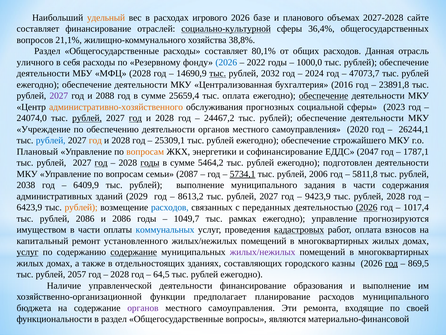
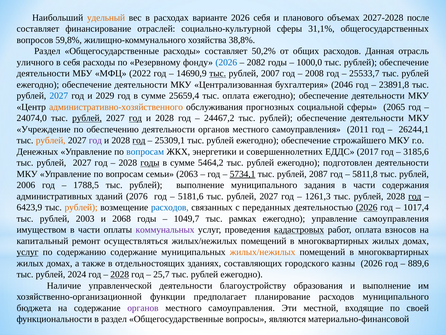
игрового: игрового -> варианте
2026 базе: базе -> себя
сайте: сайте -> после
социально-культурной underline: present -> none
36,4%: 36,4% -> 31,1%
21,1%: 21,1% -> 59,8%
80,1%: 80,1% -> 50,2%
2022: 2022 -> 2082
МФЦ 2028: 2028 -> 2022
2032: 2032 -> 2007
2024: 2024 -> 2008
47073,7: 47073,7 -> 25533,7
2016: 2016 -> 2046
2027 at (59, 96) colour: purple -> blue
2088: 2088 -> 2029
обеспечение at (324, 96) underline: present -> none
2023: 2023 -> 2065
2020: 2020 -> 2011
рублей at (51, 140) colour: blue -> orange
год at (95, 140) colour: orange -> purple
год at (139, 140) underline: none -> present
Плановый: Плановый -> Денежных
вопросам at (145, 151) colour: orange -> blue
софинансирование: софинансирование -> совершеннолетних
2047: 2047 -> 2017
1787,1: 1787,1 -> 3185,6
год at (101, 163) underline: present -> none
2087: 2087 -> 2063
2006: 2006 -> 2087
2038: 2038 -> 2006
6409,9: 6409,9 -> 1788,5
2029: 2029 -> 2076
8613,2: 8613,2 -> 5181,6
9423,9: 9423,9 -> 1261,3
год at (415, 196) underline: none -> present
рублей 2086: 2086 -> 2003
и 2086: 2086 -> 2068
управление прогнозируются: прогнозируются -> самоуправления
коммунальных colour: blue -> purple
установленного: установленного -> осуществляться
содержание at (134, 252) underline: present -> none
жилых/нежилых at (263, 252) colour: purple -> orange
год at (391, 263) underline: present -> none
869,5: 869,5 -> 889,6
2057: 2057 -> 2024
2028 at (120, 274) underline: none -> present
64,5: 64,5 -> 25,7
деятельности финансирование: финансирование -> благоустройству
ремонта: ремонта -> местной
